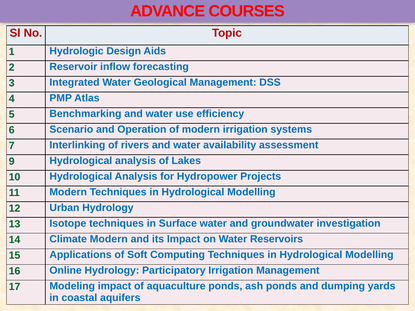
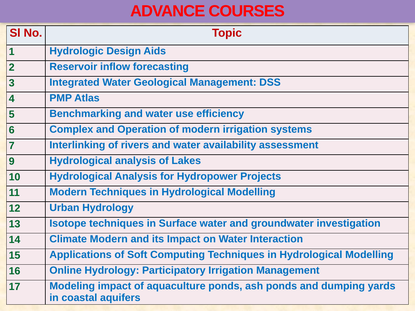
Scenario: Scenario -> Complex
Reservoirs: Reservoirs -> Interaction
